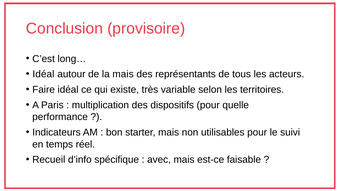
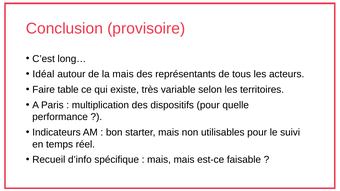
Faire idéal: idéal -> table
avec at (159, 160): avec -> mais
